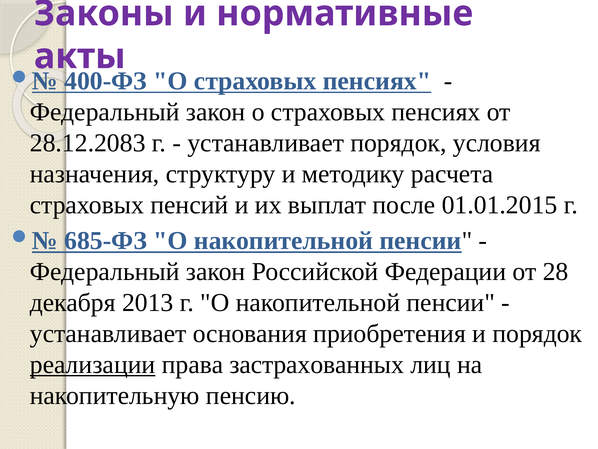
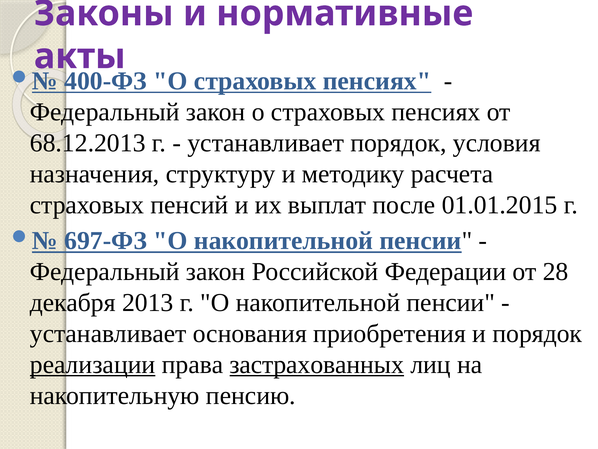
28.12.2083: 28.12.2083 -> 68.12.2013
685-ФЗ: 685-ФЗ -> 697-ФЗ
застрахованных underline: none -> present
